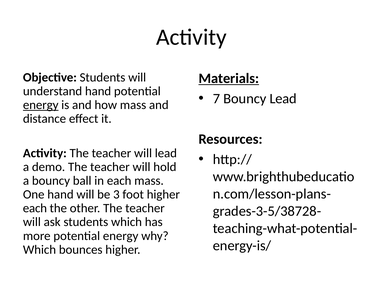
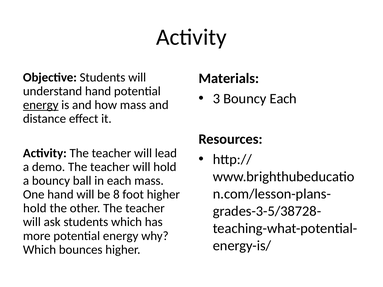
Materials underline: present -> none
7: 7 -> 3
Bouncy Lead: Lead -> Each
3: 3 -> 8
each at (35, 208): each -> hold
